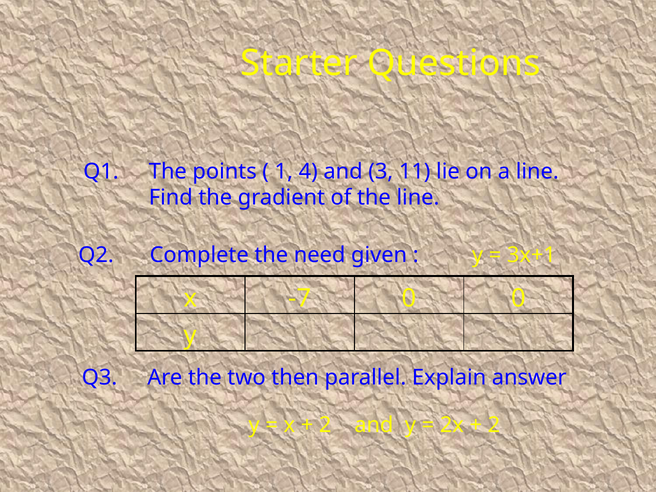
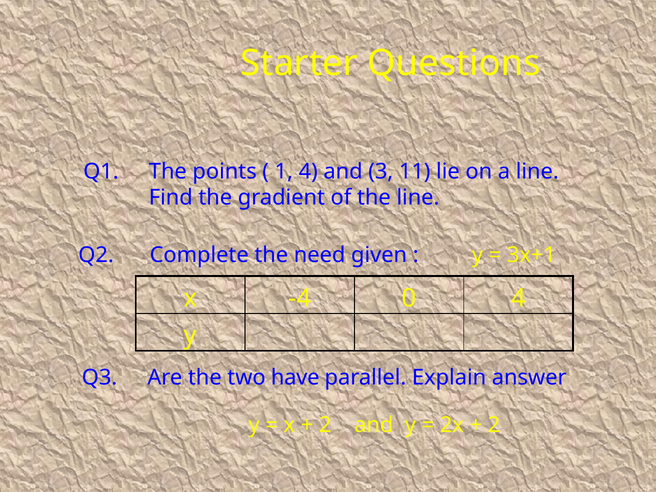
-7: -7 -> -4
0 0: 0 -> 4
then: then -> have
